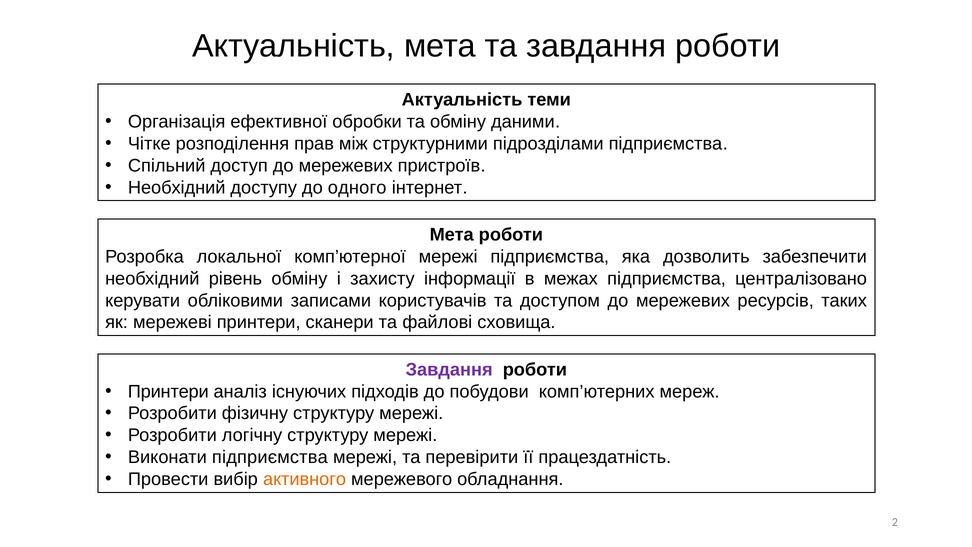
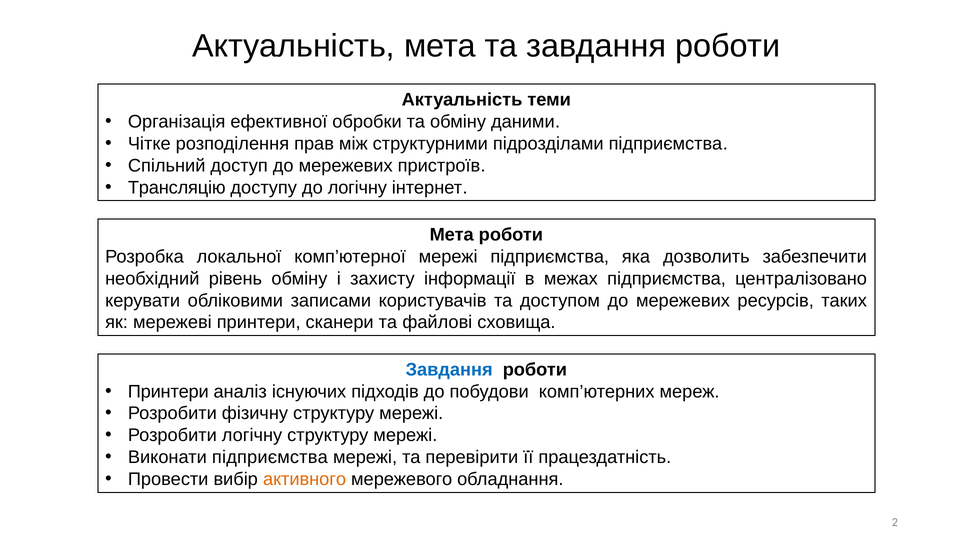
Необхідний at (177, 187): Необхідний -> Трансляцію
до одного: одного -> логічну
Завдання at (449, 370) colour: purple -> blue
